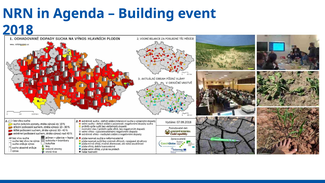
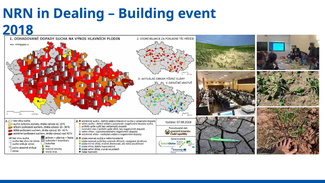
Agenda: Agenda -> Dealing
